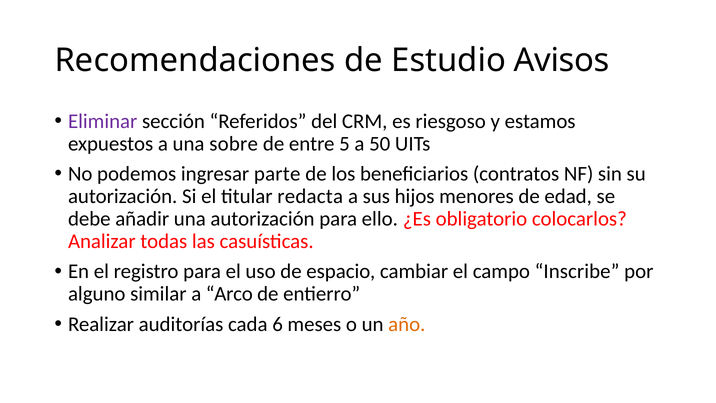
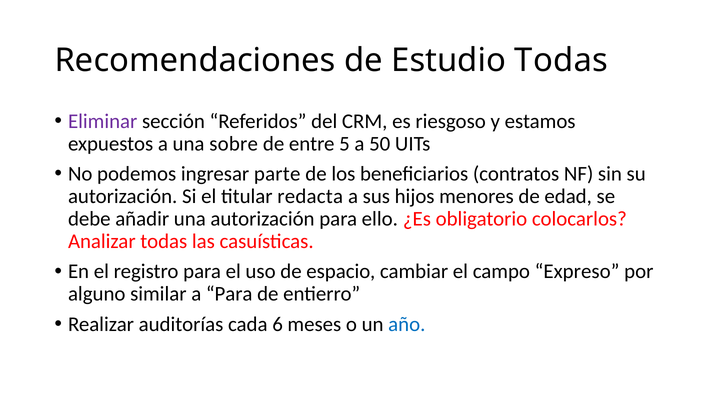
Estudio Avisos: Avisos -> Todas
Inscribe: Inscribe -> Expreso
a Arco: Arco -> Para
año colour: orange -> blue
